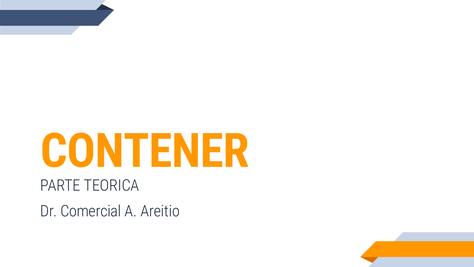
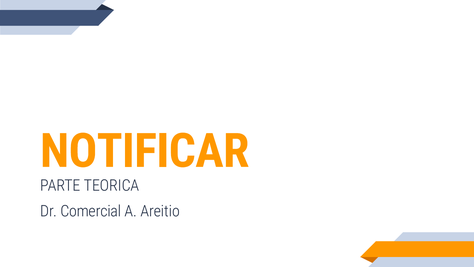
CONTENER: CONTENER -> NOTIFICAR
